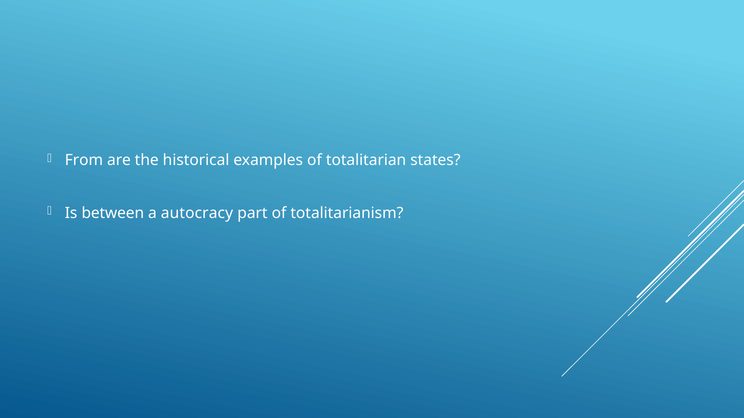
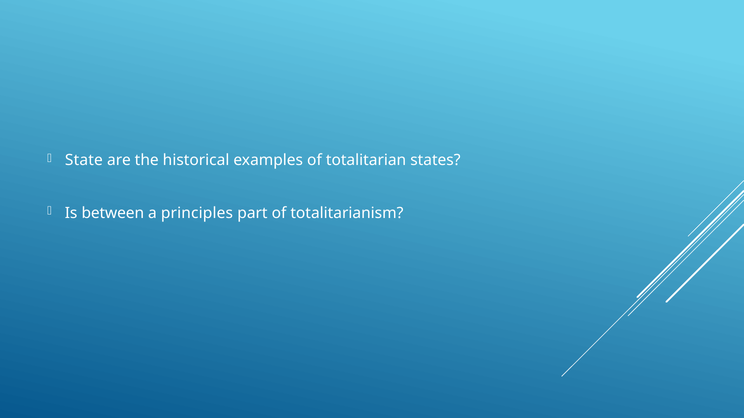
From: From -> State
autocracy: autocracy -> principles
